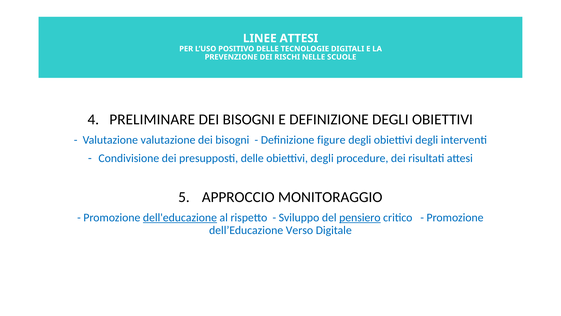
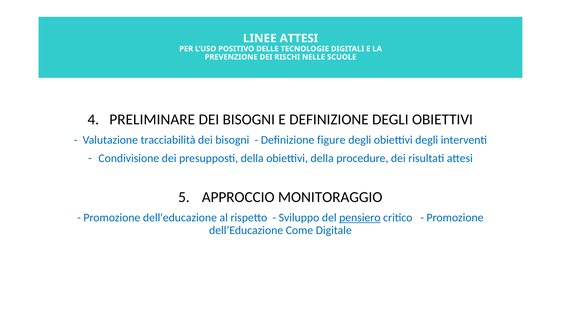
Valutazione valutazione: valutazione -> tracciabilità
presupposti delle: delle -> della
degli at (322, 158): degli -> della
dell'educazione underline: present -> none
Verso: Verso -> Come
